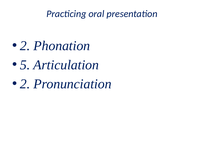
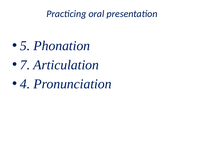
2 at (25, 46): 2 -> 5
5: 5 -> 7
2 at (25, 84): 2 -> 4
